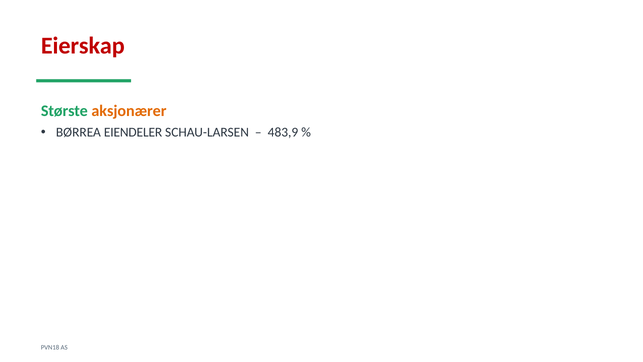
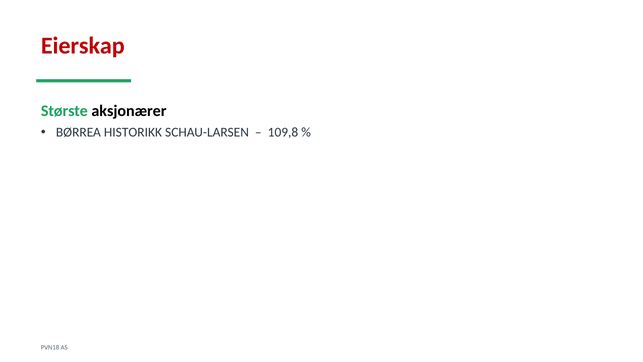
aksjonærer colour: orange -> black
EIENDELER: EIENDELER -> HISTORIKK
483,9: 483,9 -> 109,8
